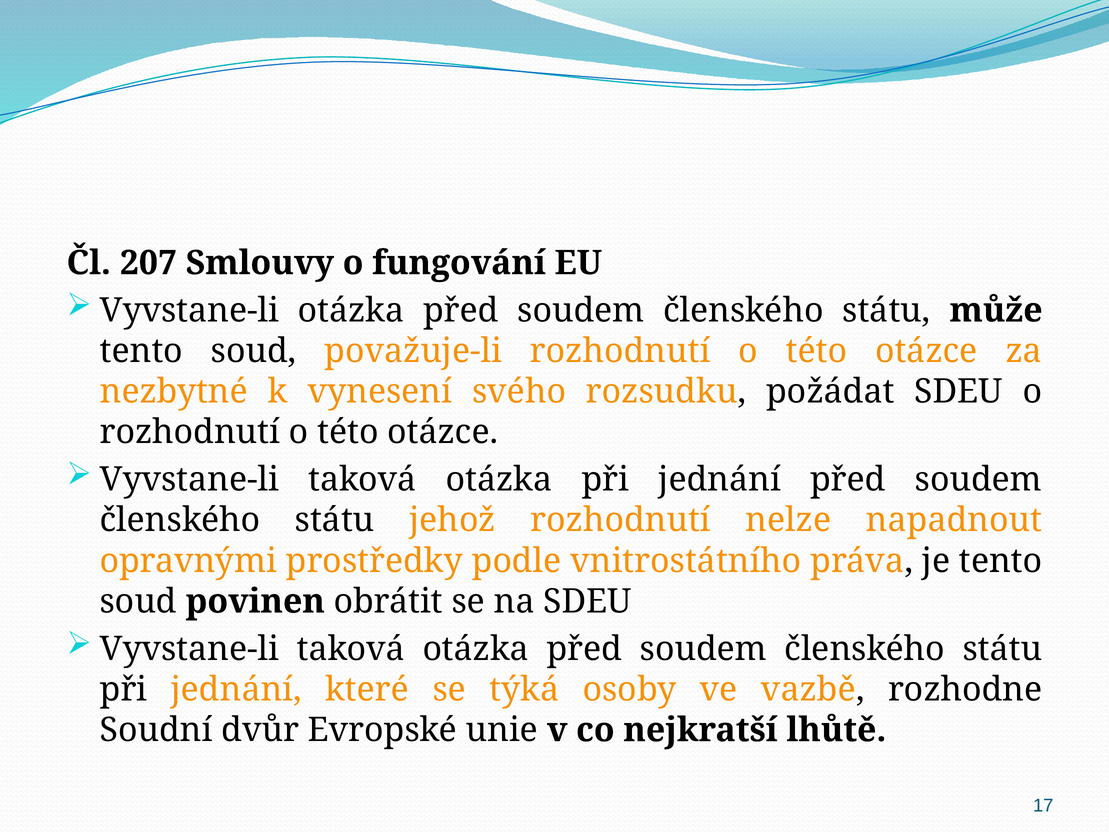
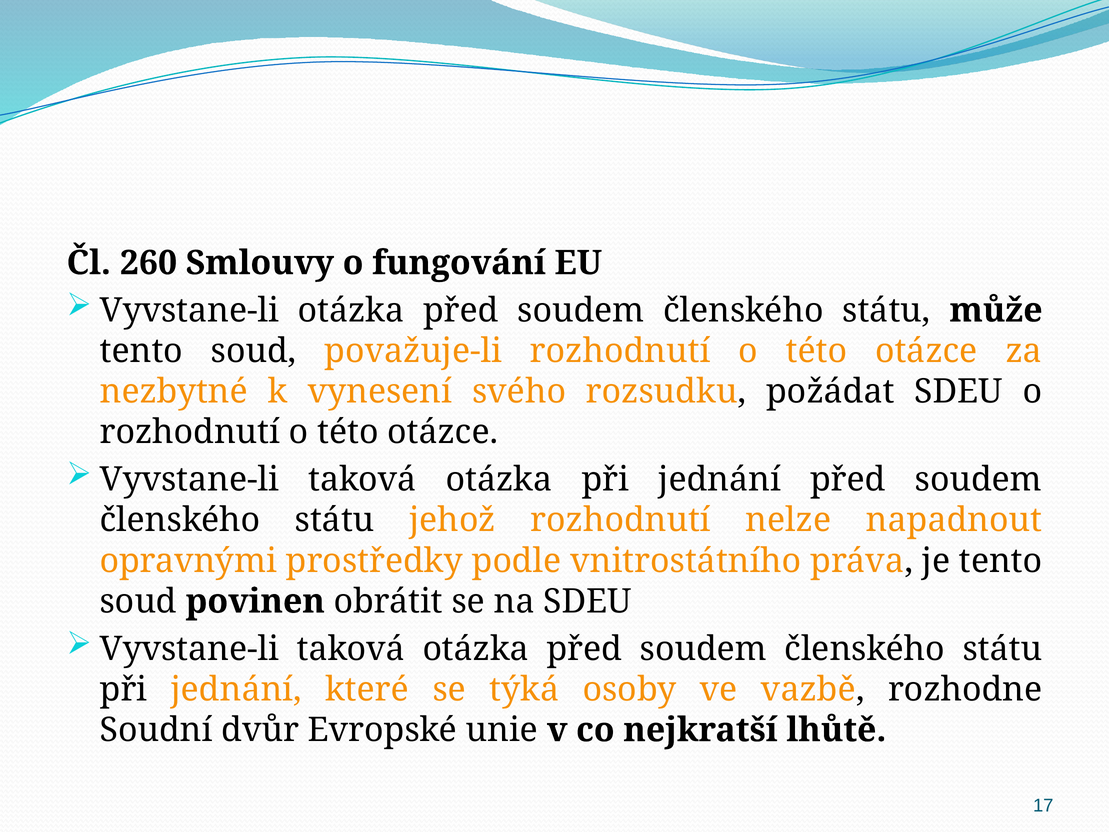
207: 207 -> 260
